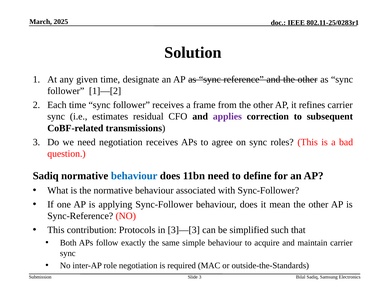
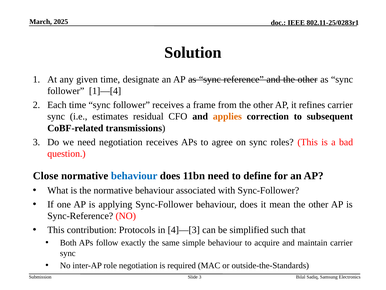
1]—[2: 1]—[2 -> 1]—[4
applies colour: purple -> orange
Sadiq at (46, 175): Sadiq -> Close
3]—[3: 3]—[3 -> 4]—[3
